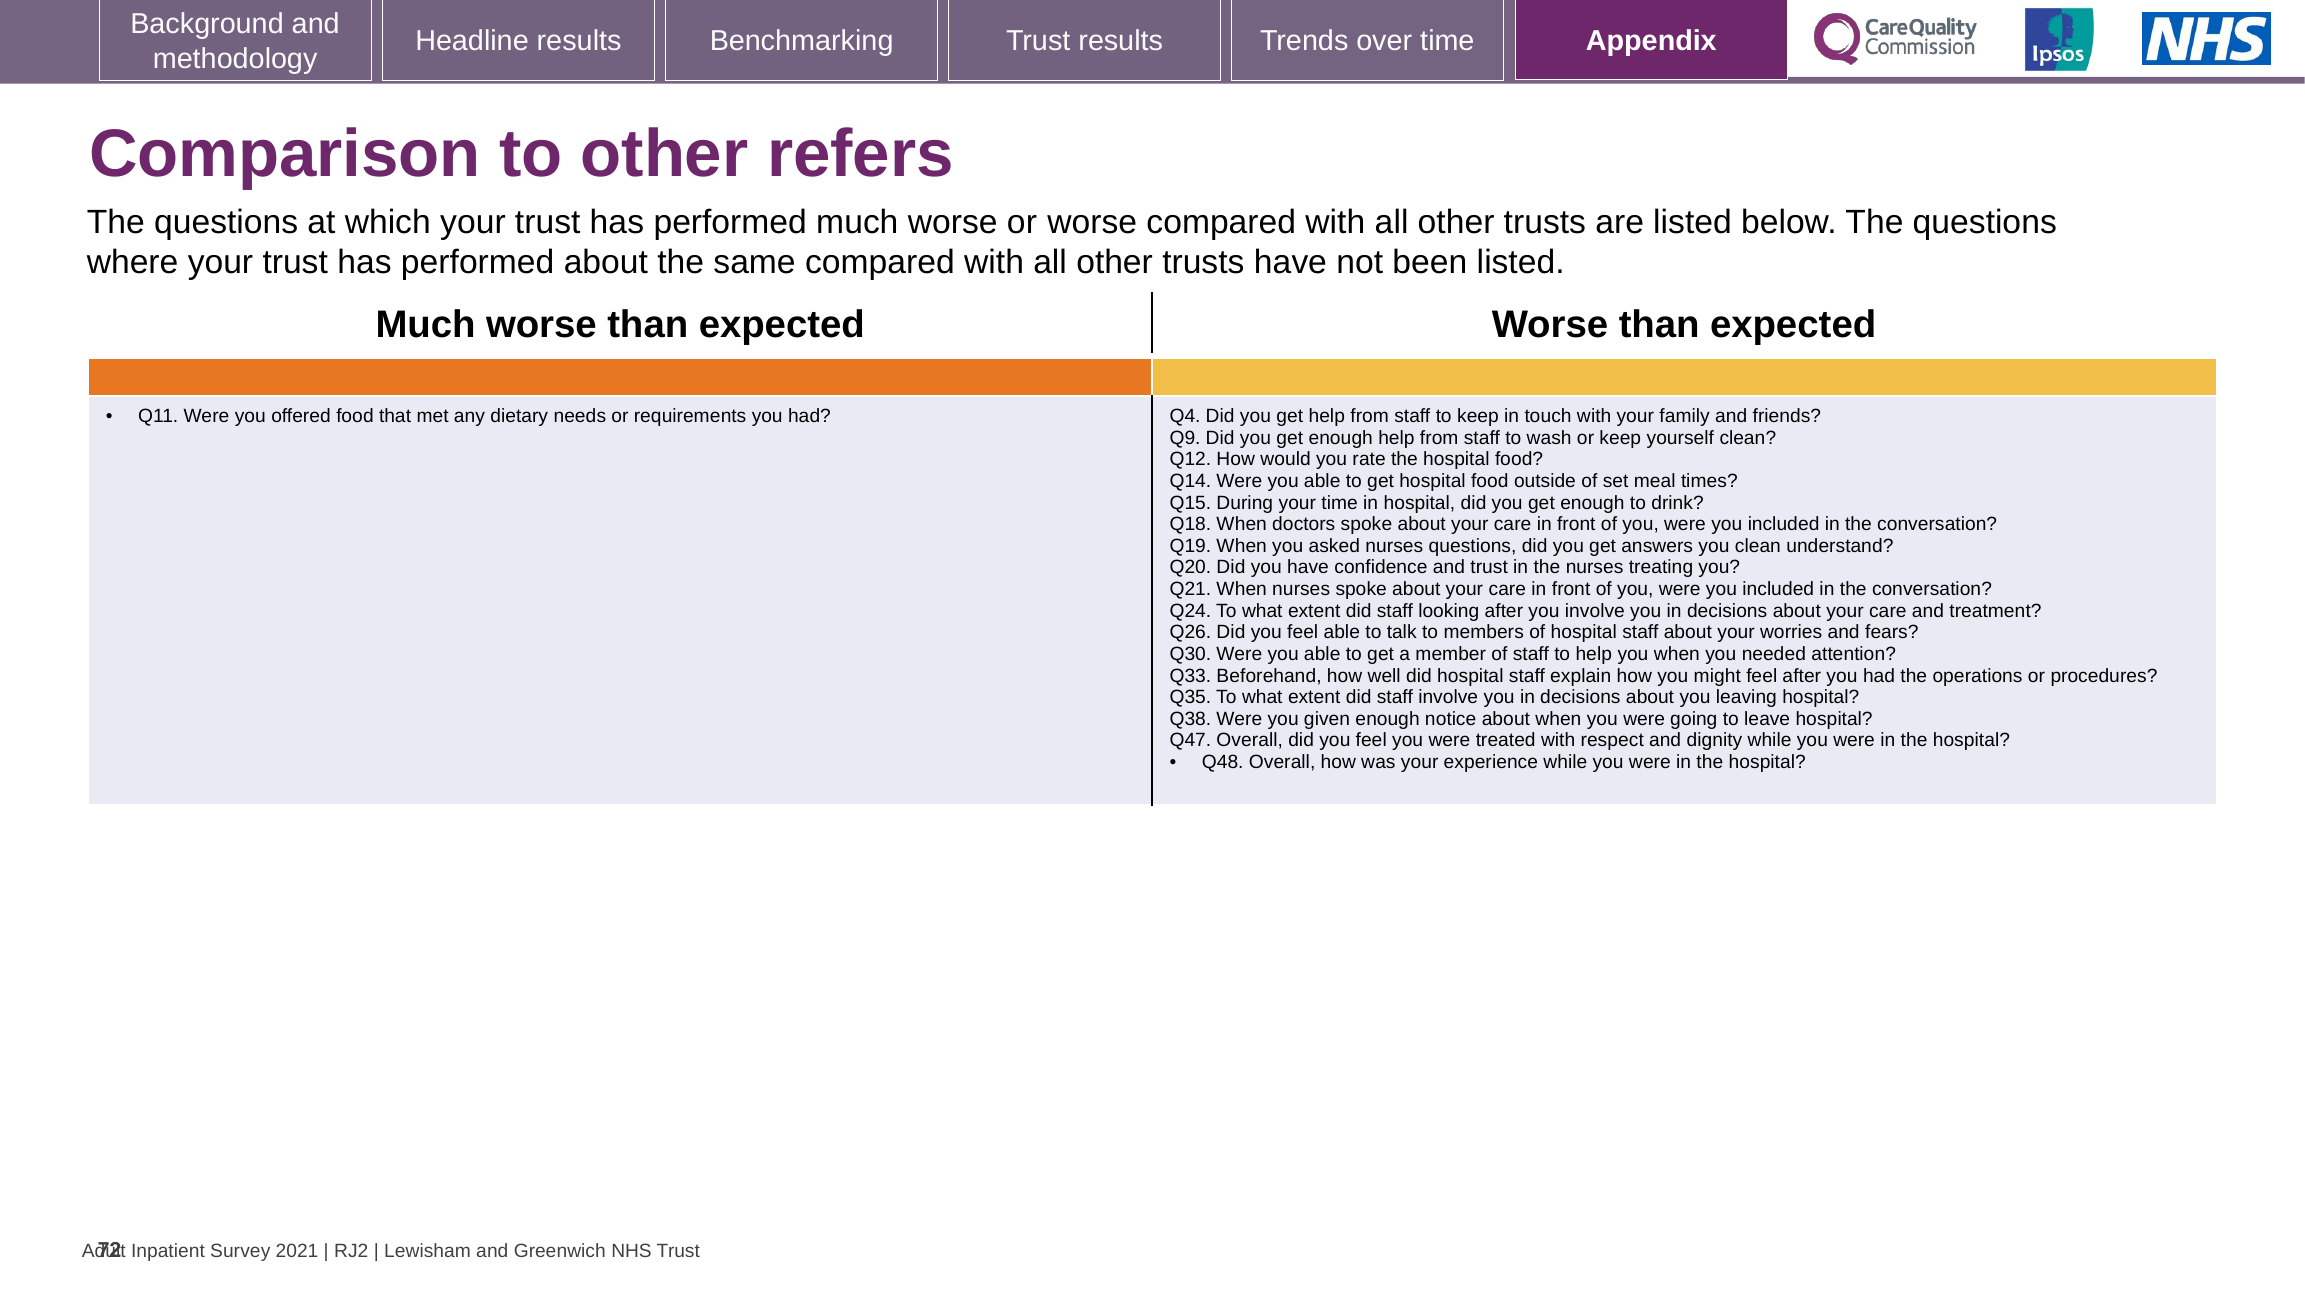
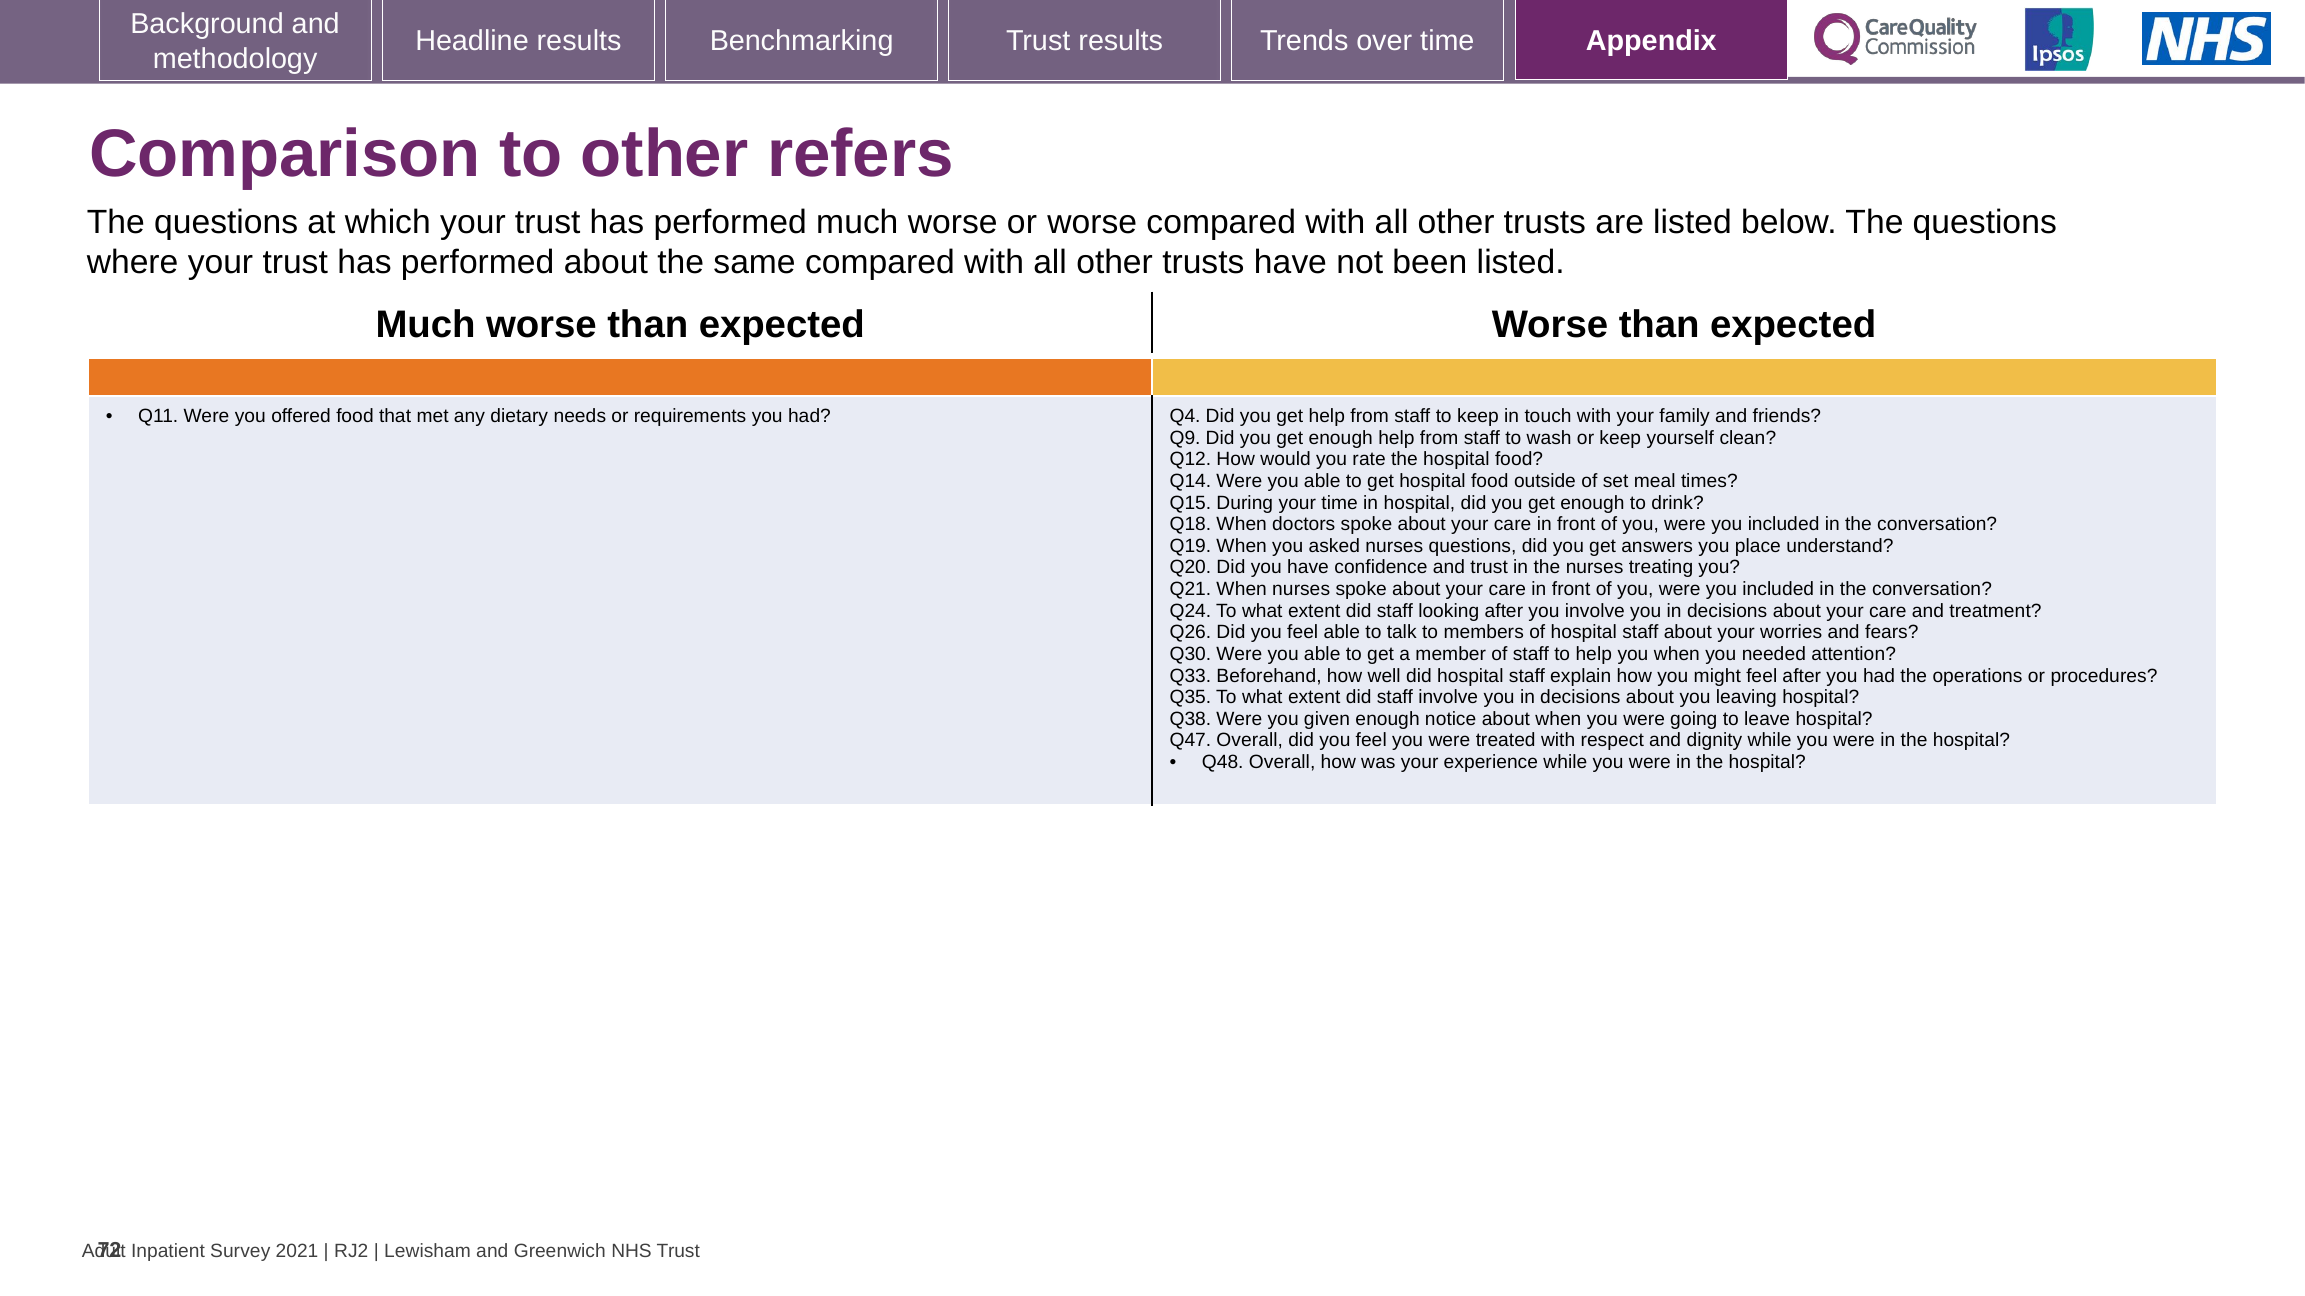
you clean: clean -> place
